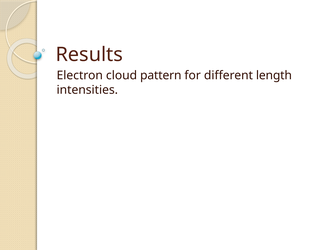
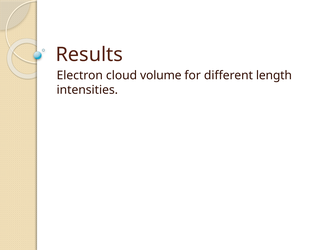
pattern: pattern -> volume
